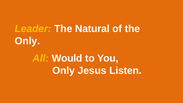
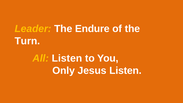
Natural: Natural -> Endure
Only at (27, 41): Only -> Turn
All Would: Would -> Listen
